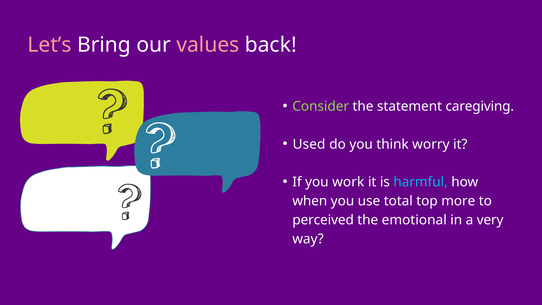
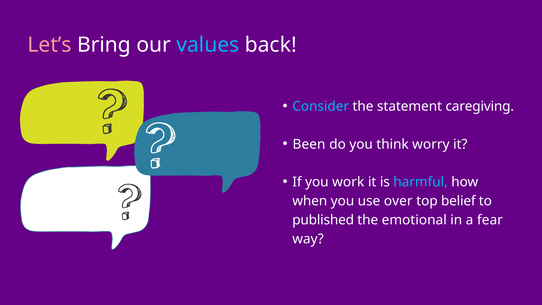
values colour: pink -> light blue
Consider colour: light green -> light blue
Used: Used -> Been
total: total -> over
more: more -> belief
perceived: perceived -> published
very: very -> fear
